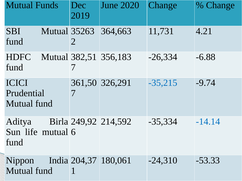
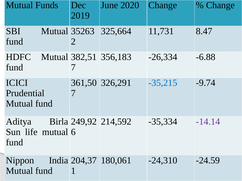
364,663: 364,663 -> 325,664
4.21: 4.21 -> 8.47
-14.14 colour: blue -> purple
-53.33: -53.33 -> -24.59
